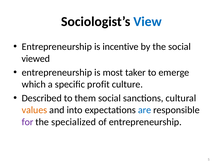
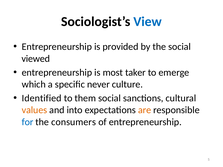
incentive: incentive -> provided
profit: profit -> never
Described: Described -> Identified
are colour: blue -> orange
for colour: purple -> blue
specialized: specialized -> consumers
